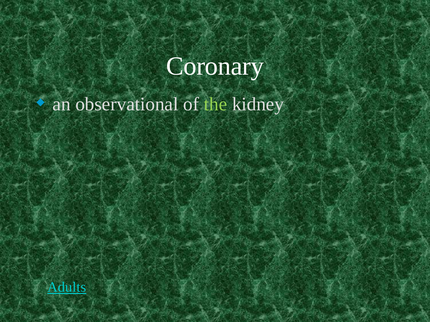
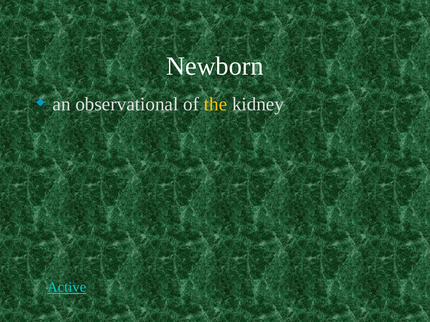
Coronary: Coronary -> Newborn
the colour: light green -> yellow
Adults: Adults -> Active
